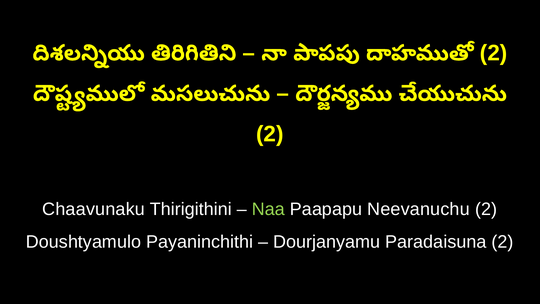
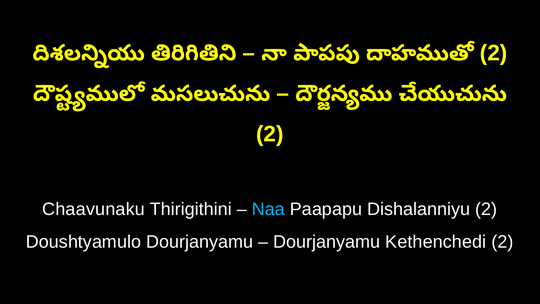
Naa colour: light green -> light blue
Neevanuchu: Neevanuchu -> Dishalanniyu
Doushtyamulo Payaninchithi: Payaninchithi -> Dourjanyamu
Paradaisuna: Paradaisuna -> Kethenchedi
